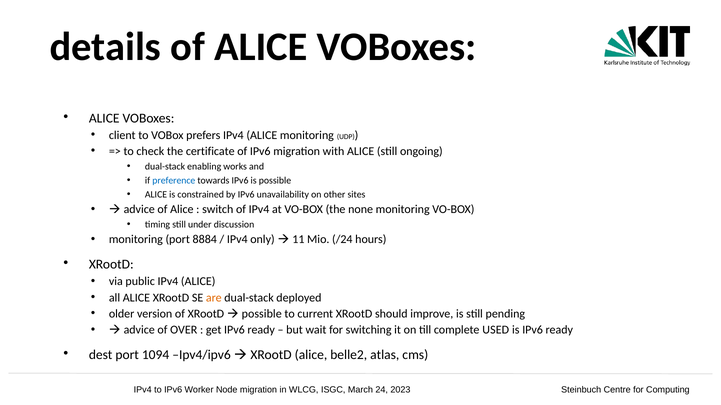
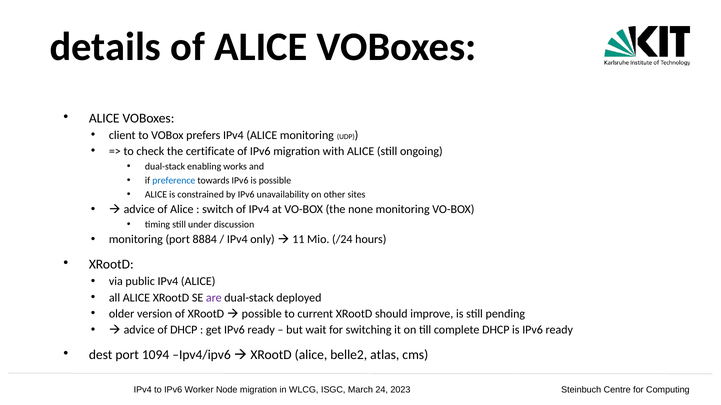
are colour: orange -> purple
of OVER: OVER -> DHCP
complete USED: USED -> DHCP
